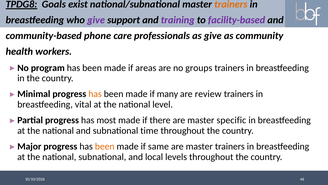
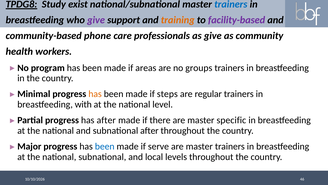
Goals: Goals -> Study
trainers at (231, 4) colour: orange -> blue
training colour: purple -> orange
many: many -> steps
review: review -> regular
vital: vital -> with
has most: most -> after
subnational time: time -> after
been at (105, 146) colour: orange -> blue
same: same -> serve
